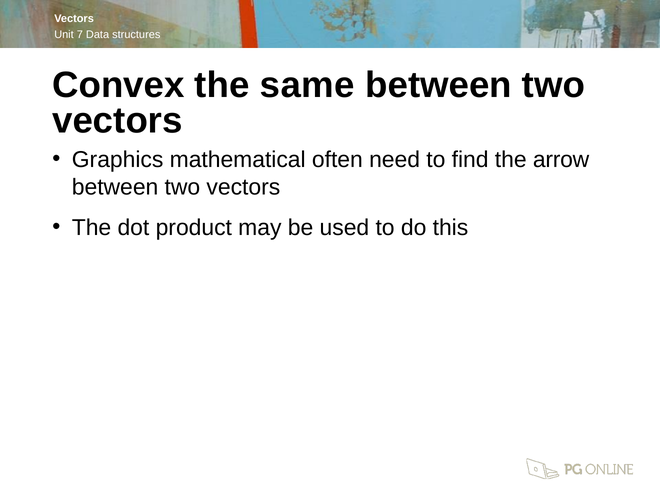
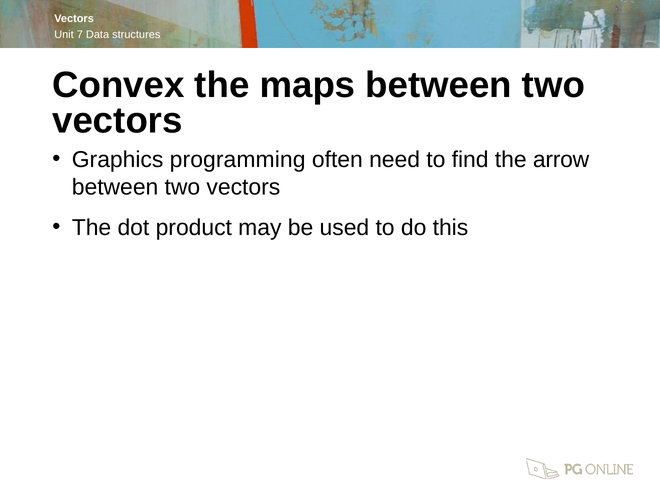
same: same -> maps
mathematical: mathematical -> programming
